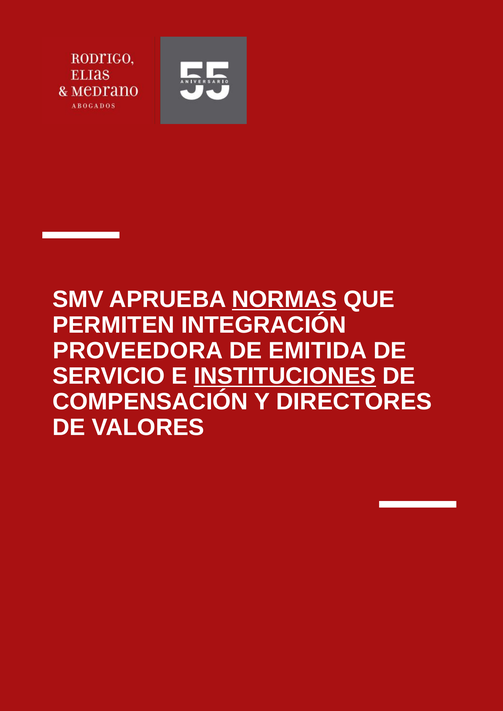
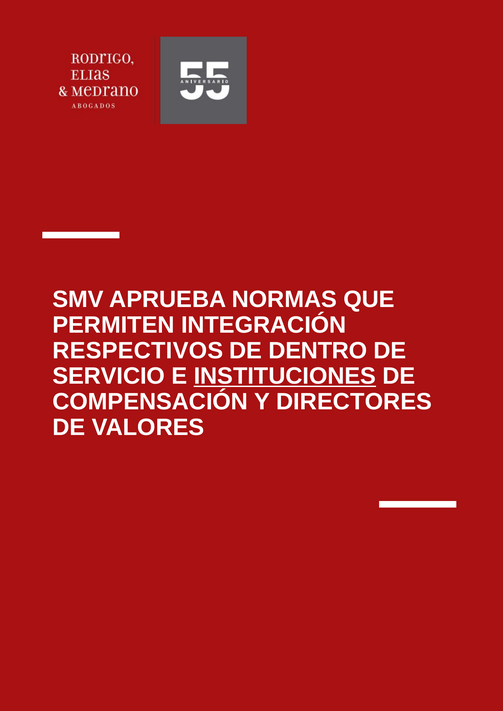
NORMAS underline: present -> none
PROVEEDORA: PROVEEDORA -> RESPECTIVOS
EMITIDA: EMITIDA -> DENTRO
